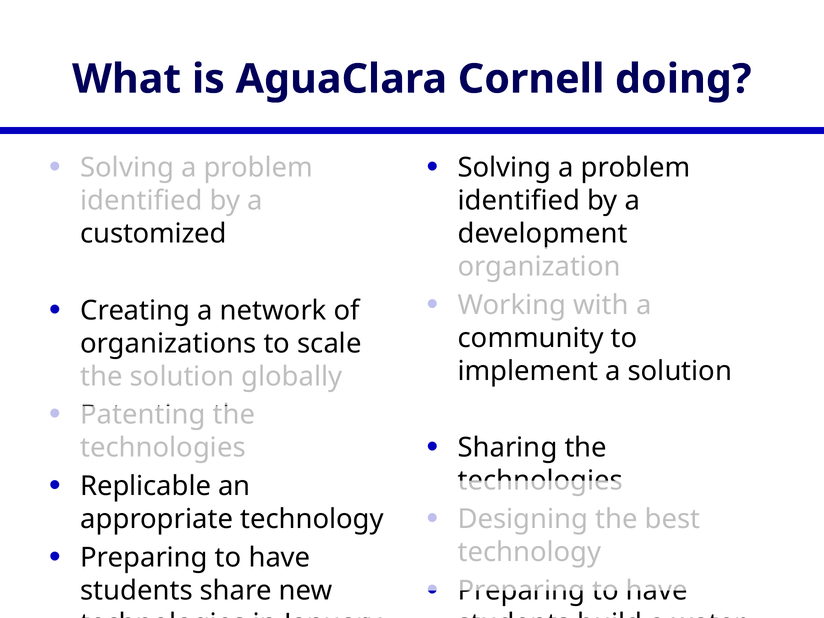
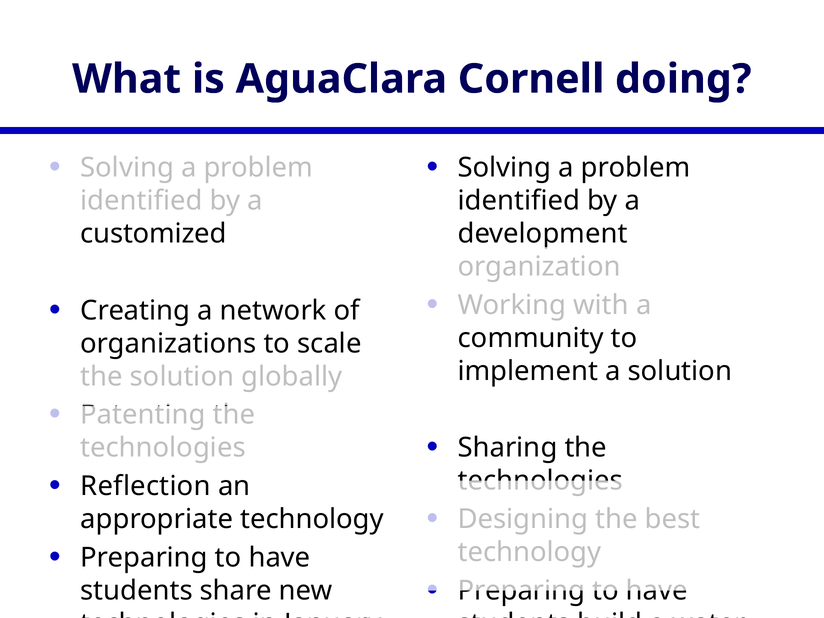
Replicable: Replicable -> Reflection
